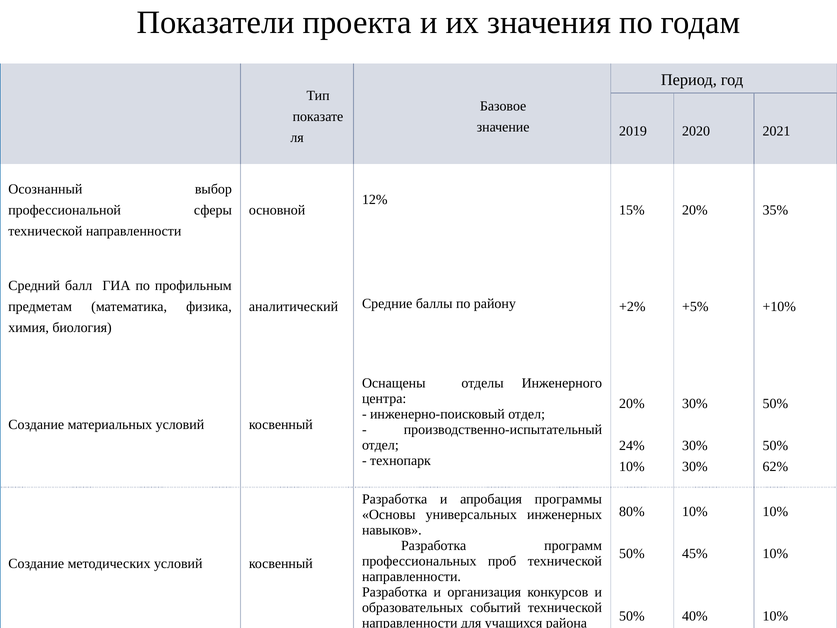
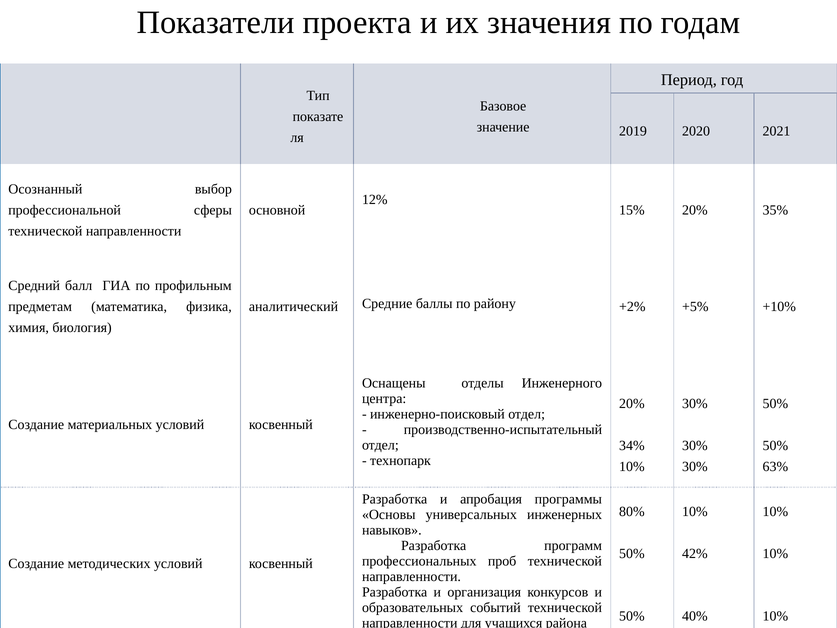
24%: 24% -> 34%
62%: 62% -> 63%
45%: 45% -> 42%
